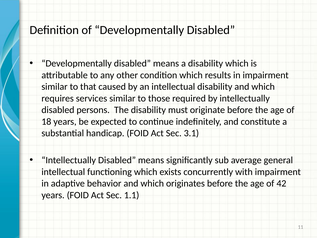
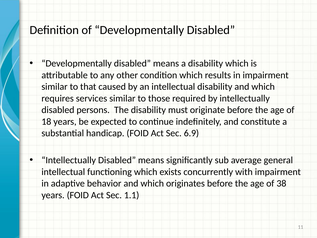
3.1: 3.1 -> 6.9
42: 42 -> 38
